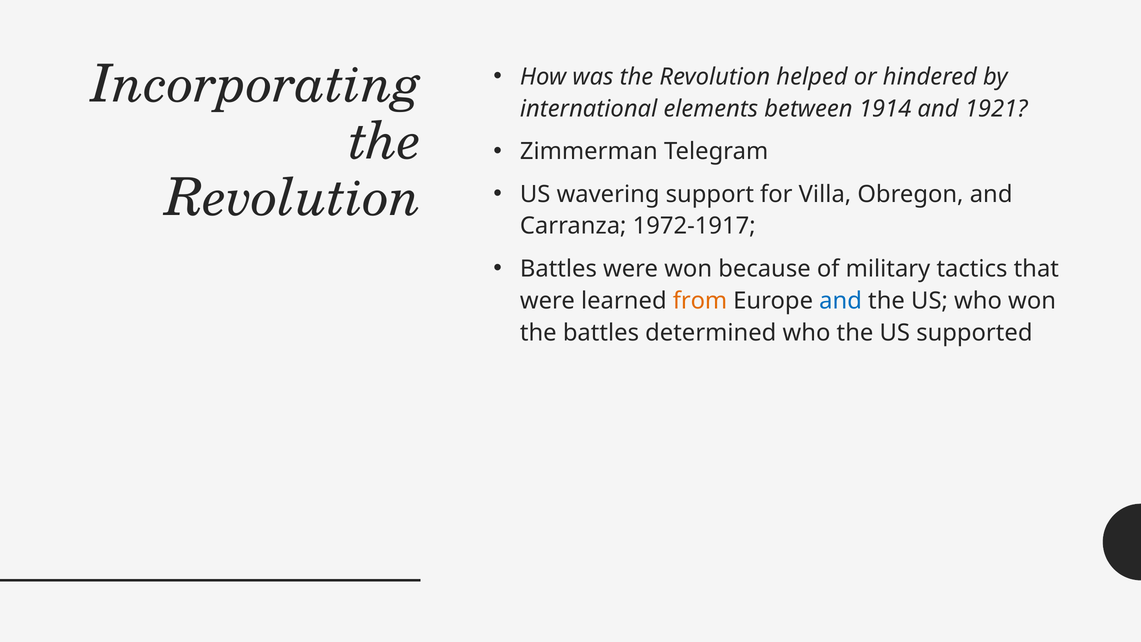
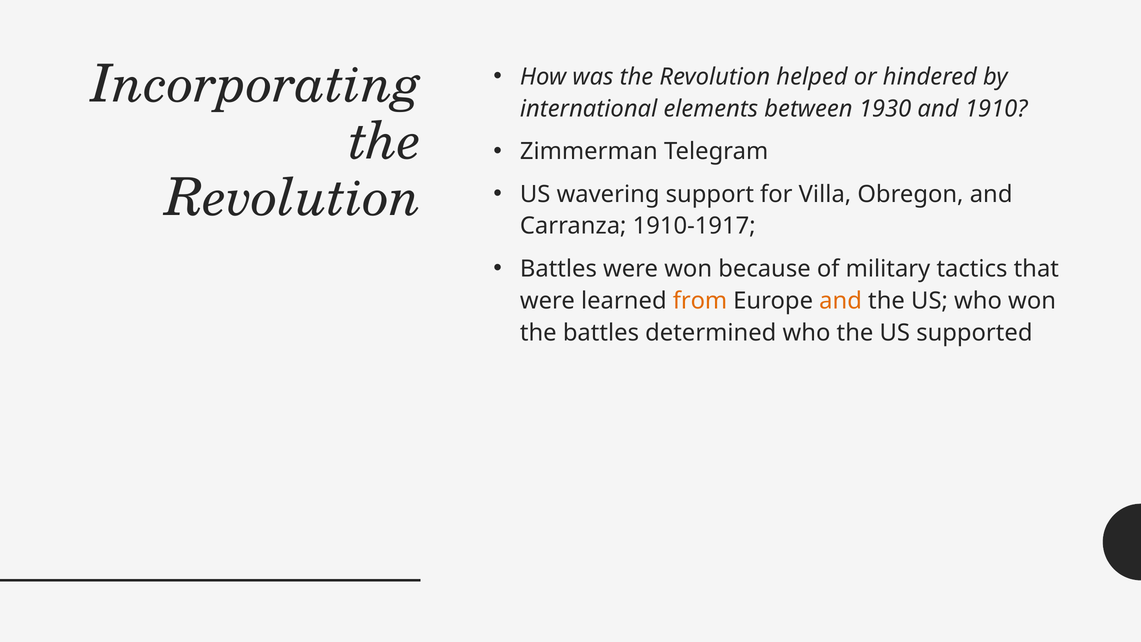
1914: 1914 -> 1930
1921: 1921 -> 1910
1972-1917: 1972-1917 -> 1910-1917
and at (841, 301) colour: blue -> orange
